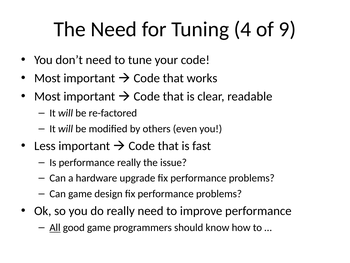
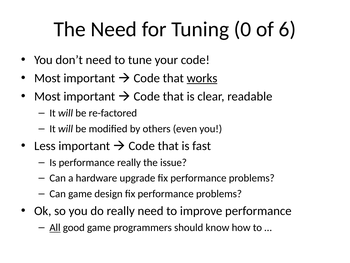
4: 4 -> 0
9: 9 -> 6
works underline: none -> present
